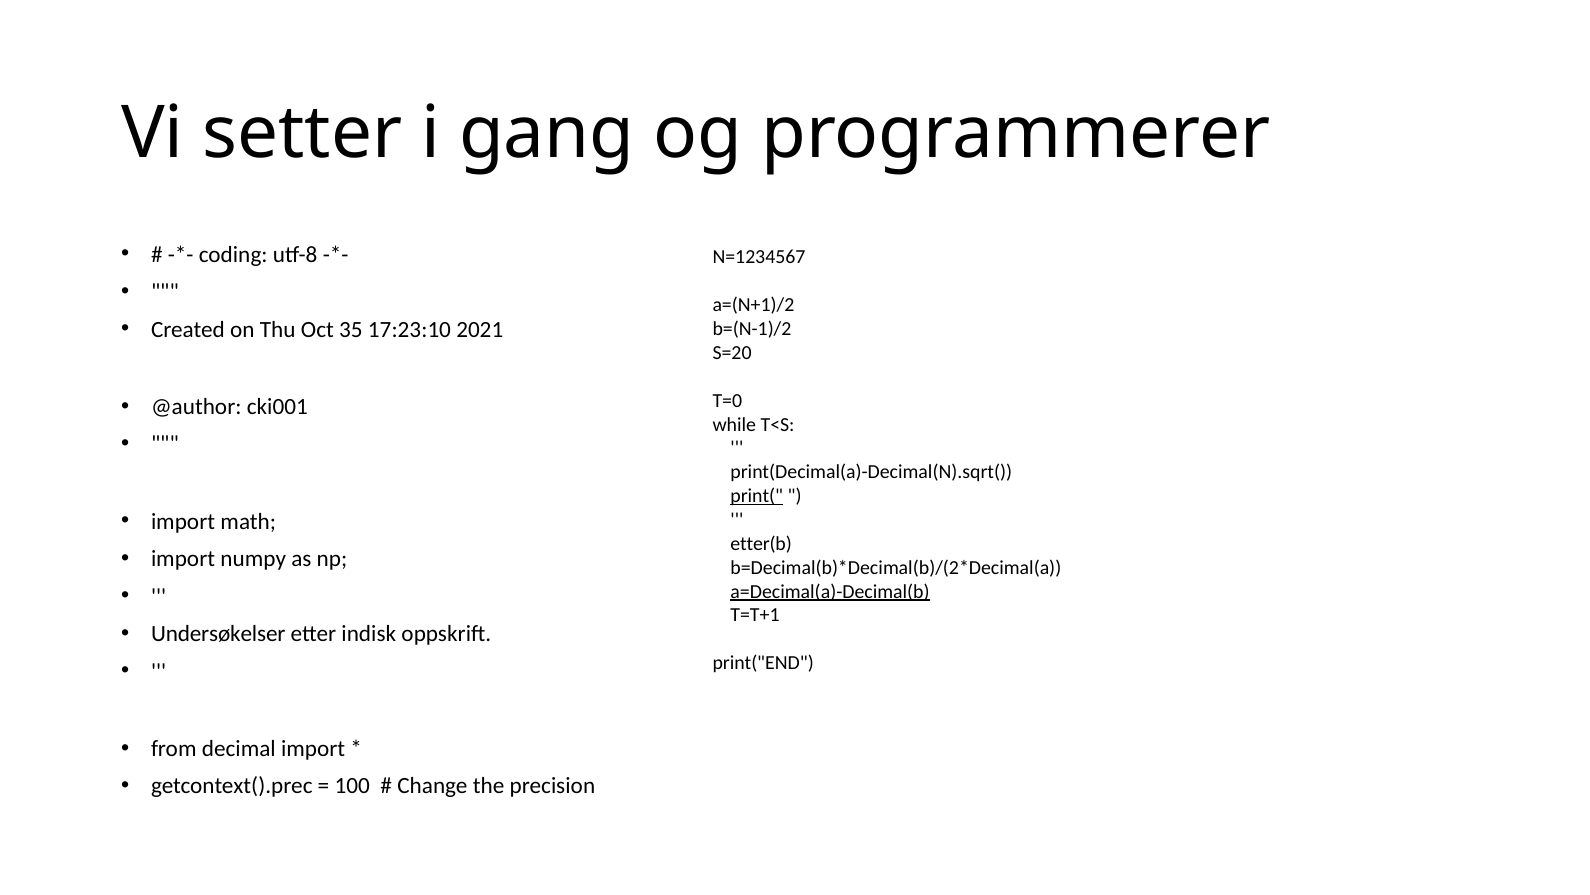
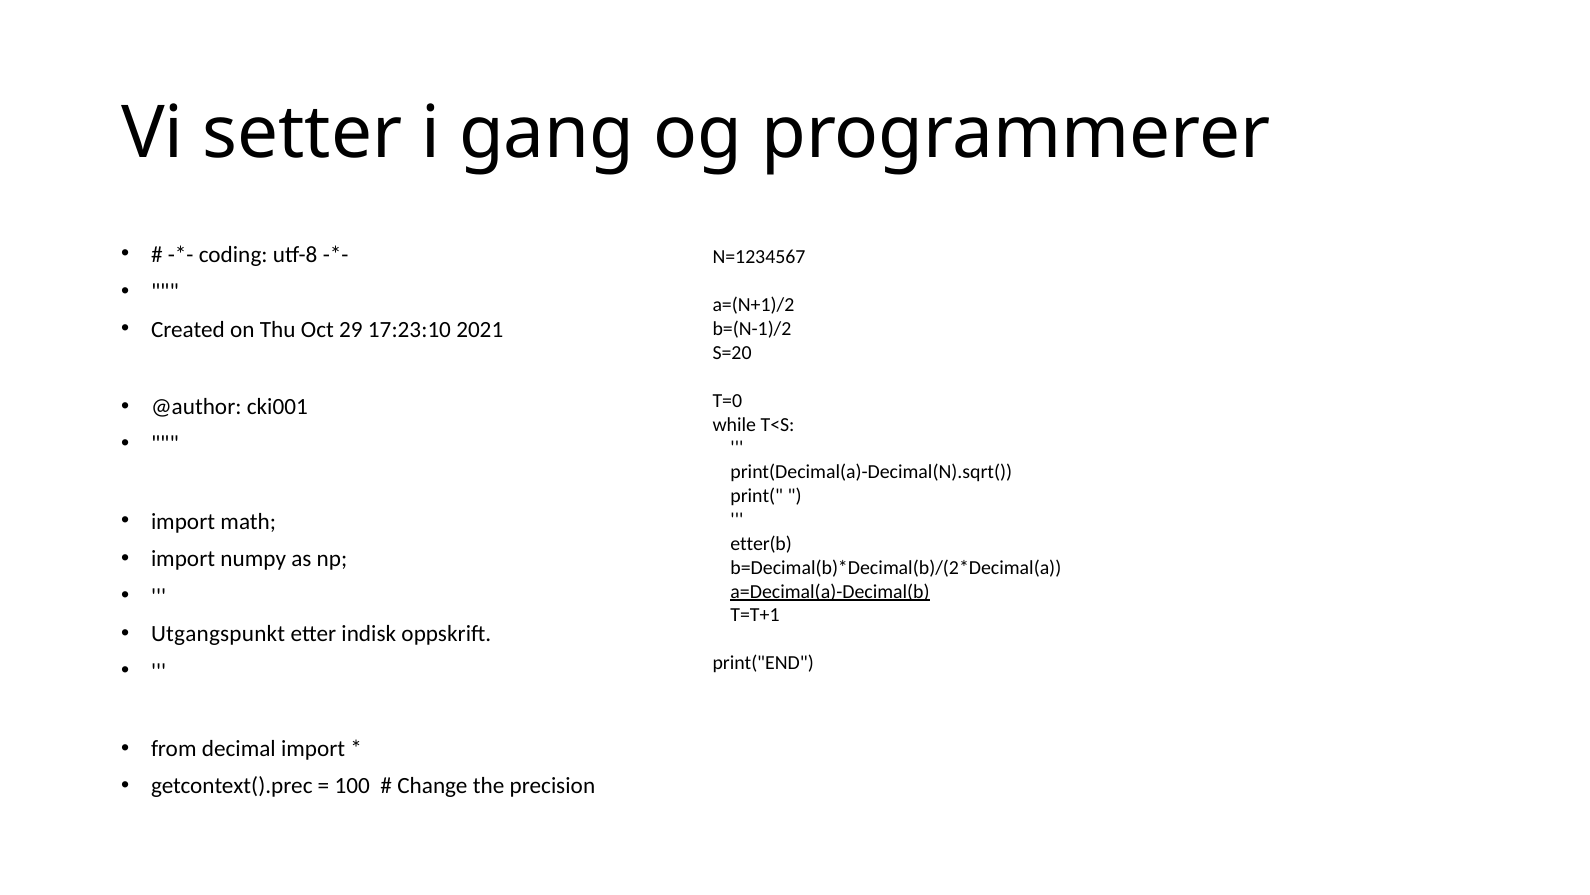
35: 35 -> 29
print( underline: present -> none
Undersøkelser: Undersøkelser -> Utgangspunkt
